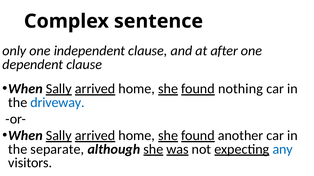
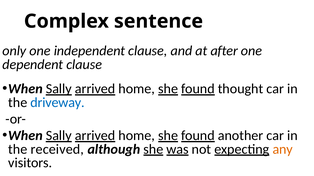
nothing: nothing -> thought
separate: separate -> received
any colour: blue -> orange
